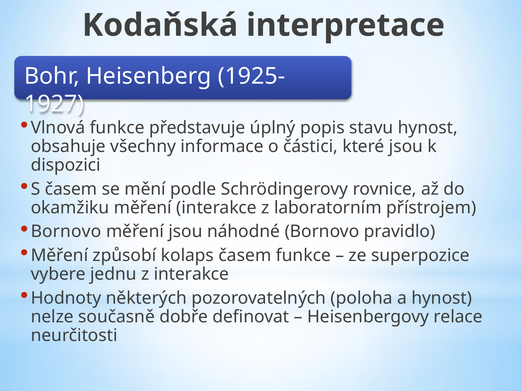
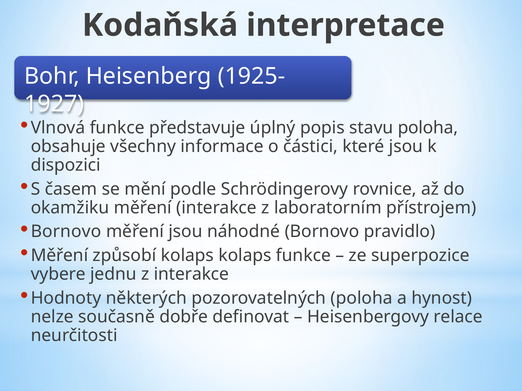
stavu hynost: hynost -> poloha
kolaps časem: časem -> kolaps
